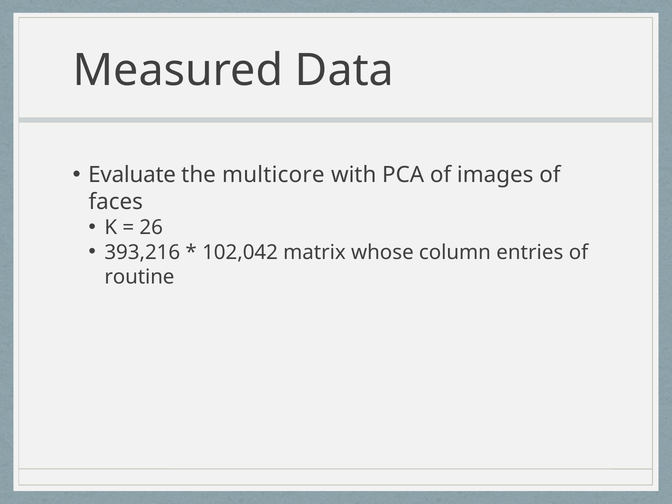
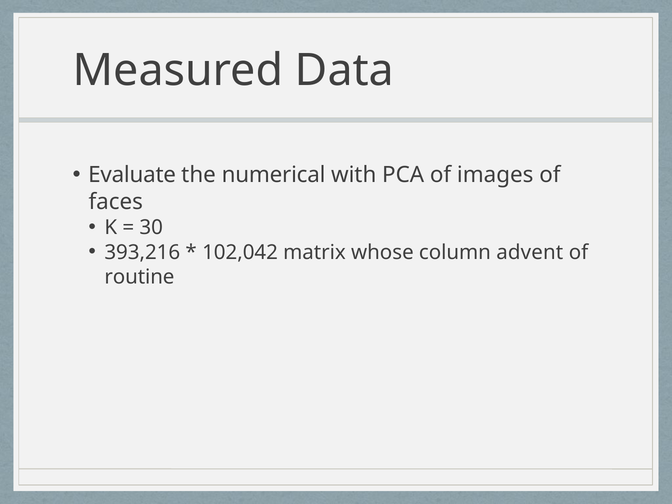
multicore: multicore -> numerical
26: 26 -> 30
entries: entries -> advent
